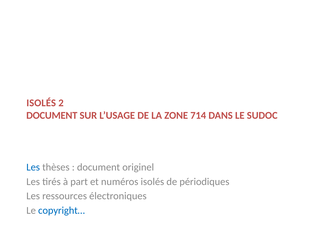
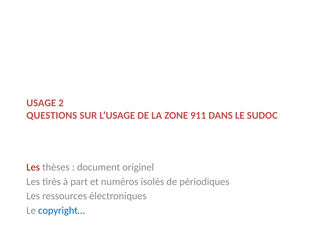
ISOLÉS at (41, 103): ISOLÉS -> USAGE
DOCUMENT at (52, 116): DOCUMENT -> QUESTIONS
714: 714 -> 911
Les at (33, 167) colour: blue -> red
